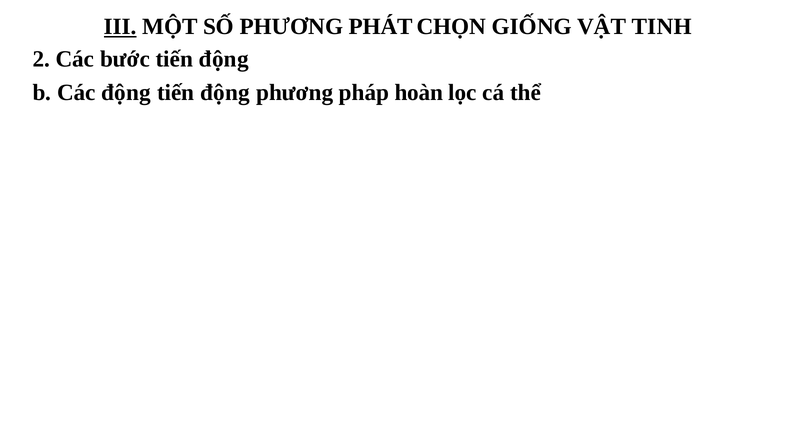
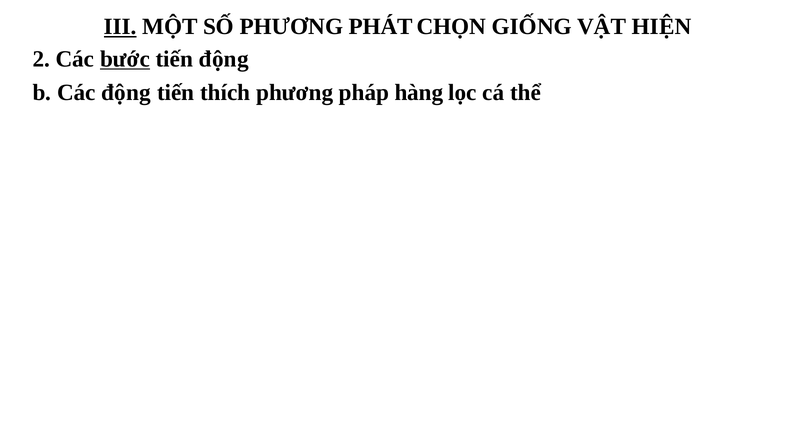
TINH: TINH -> HIỆN
bước underline: none -> present
động at (225, 92): động -> thích
hoàn: hoàn -> hàng
